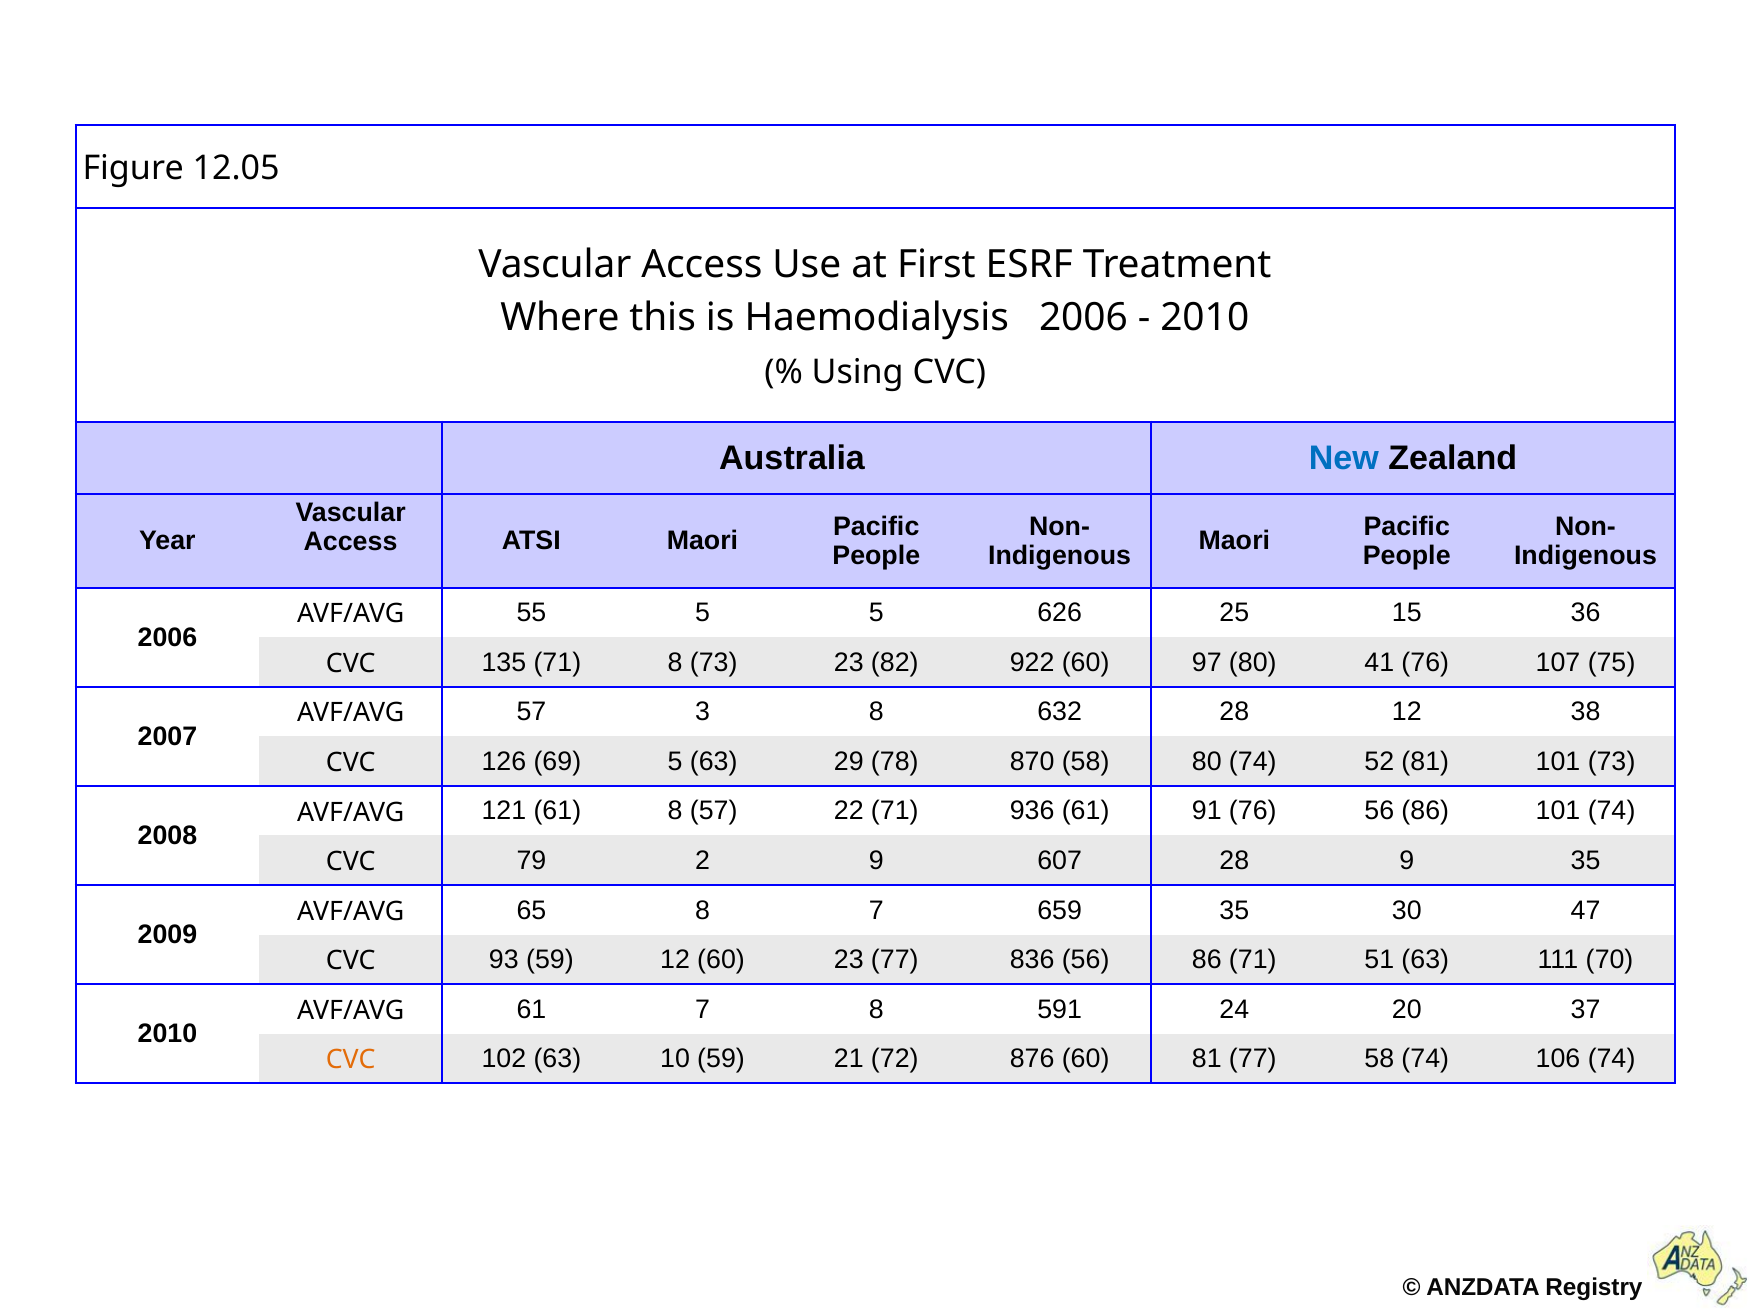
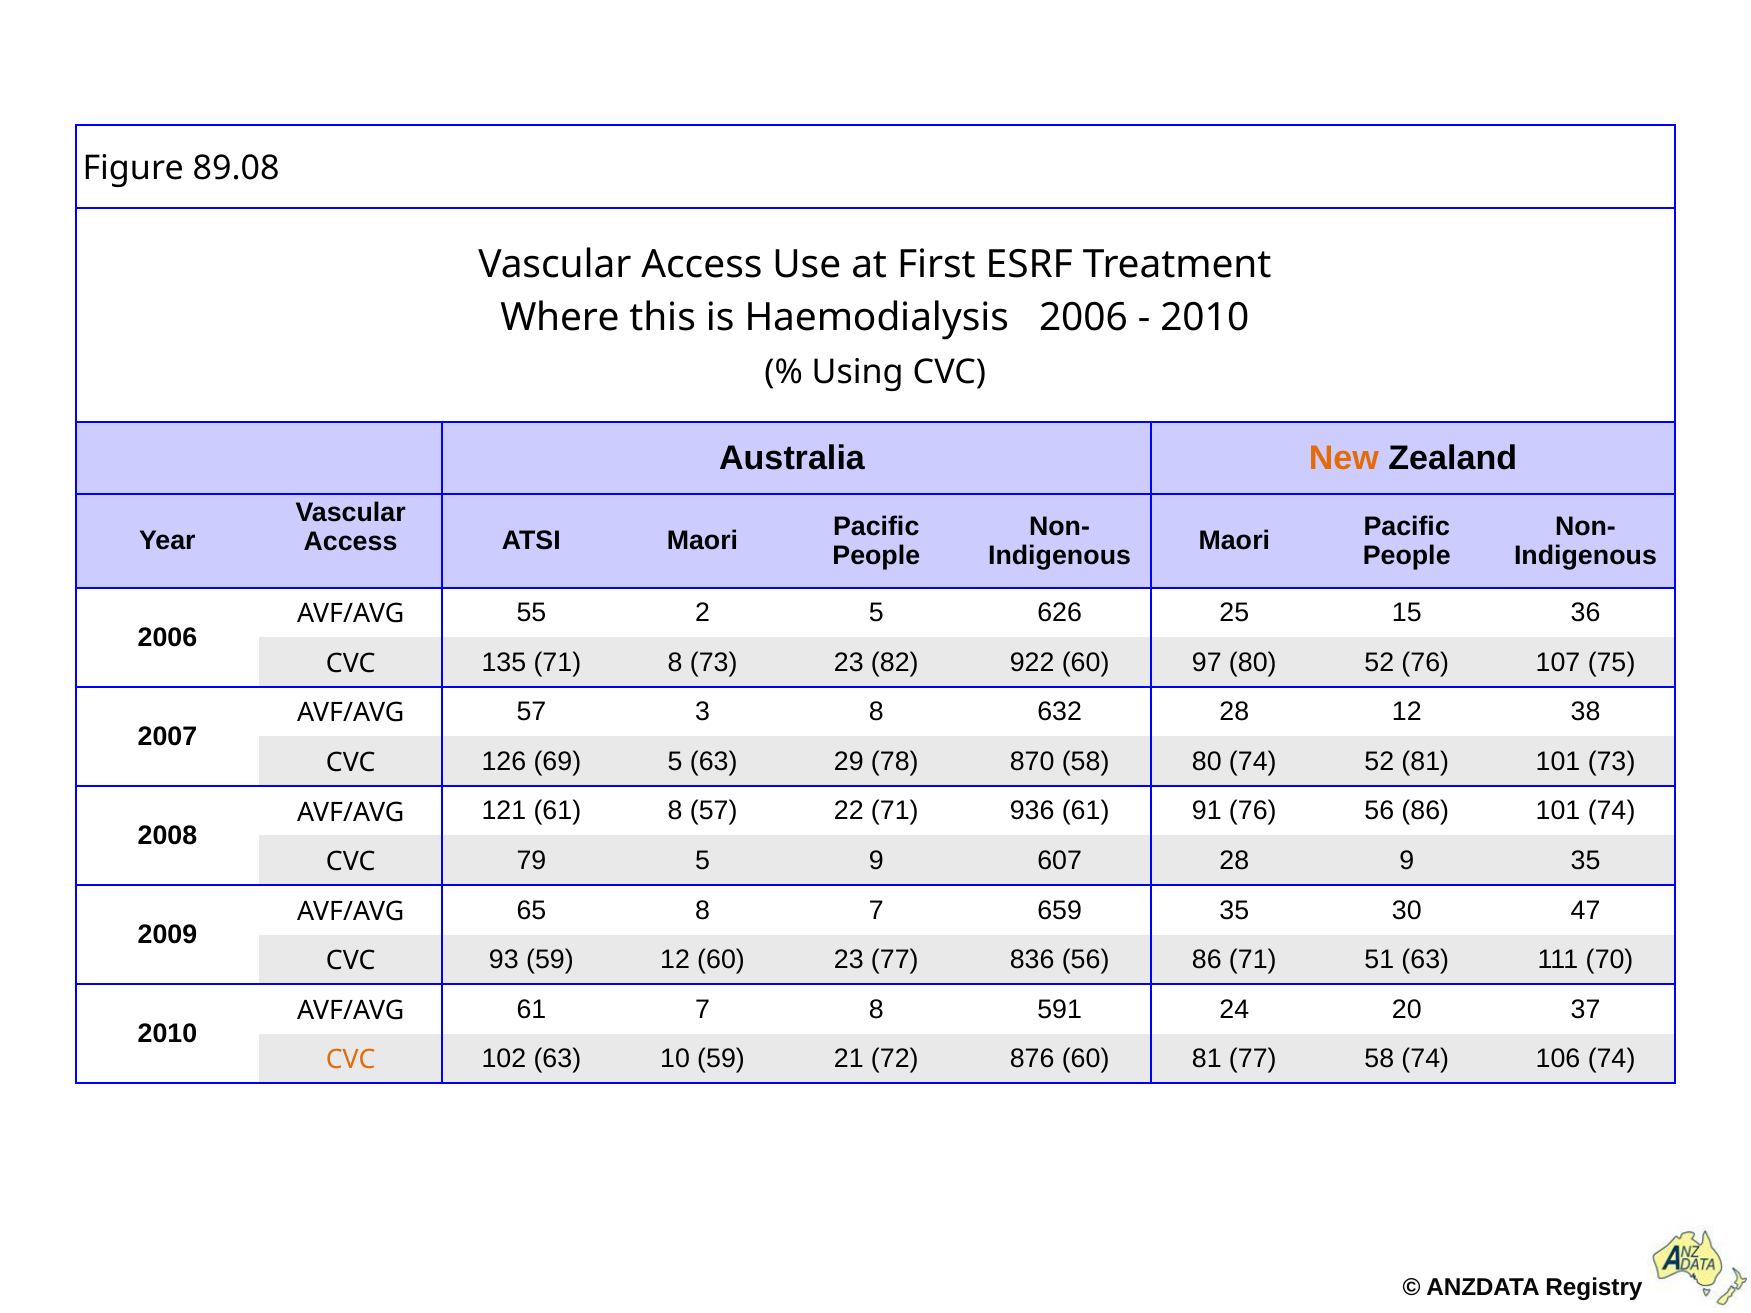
12.05: 12.05 -> 89.08
New colour: blue -> orange
55 5: 5 -> 2
80 41: 41 -> 52
79 2: 2 -> 5
